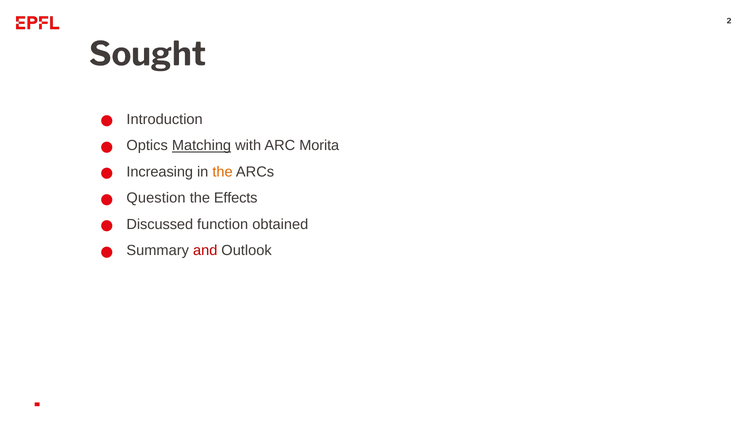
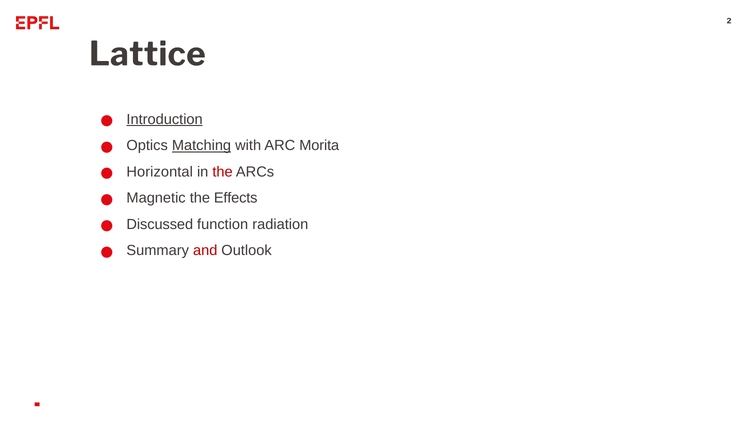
Sought: Sought -> Lattice
Introduction underline: none -> present
Increasing: Increasing -> Horizontal
the at (223, 172) colour: orange -> red
Question: Question -> Magnetic
obtained: obtained -> radiation
